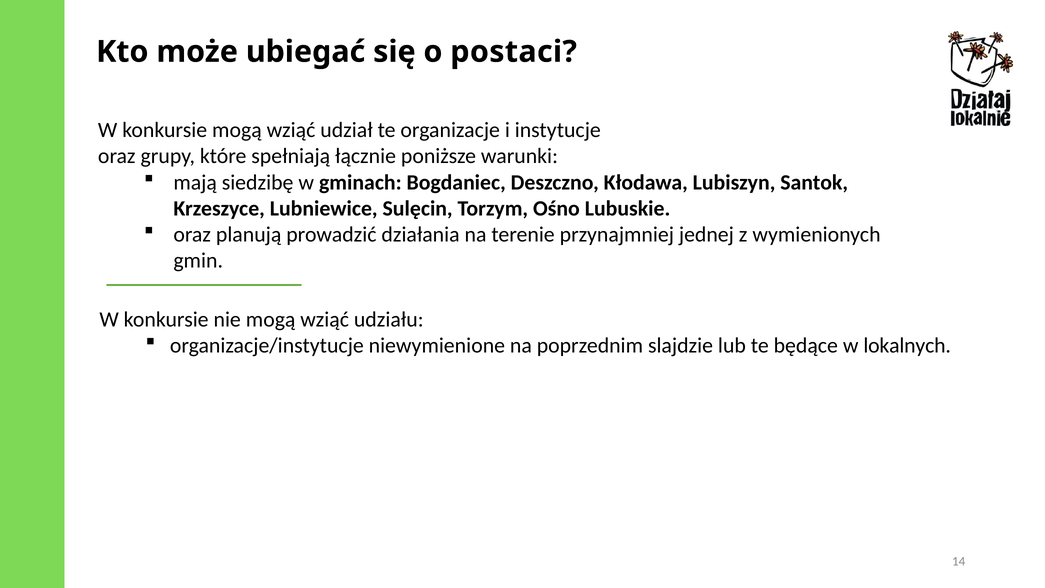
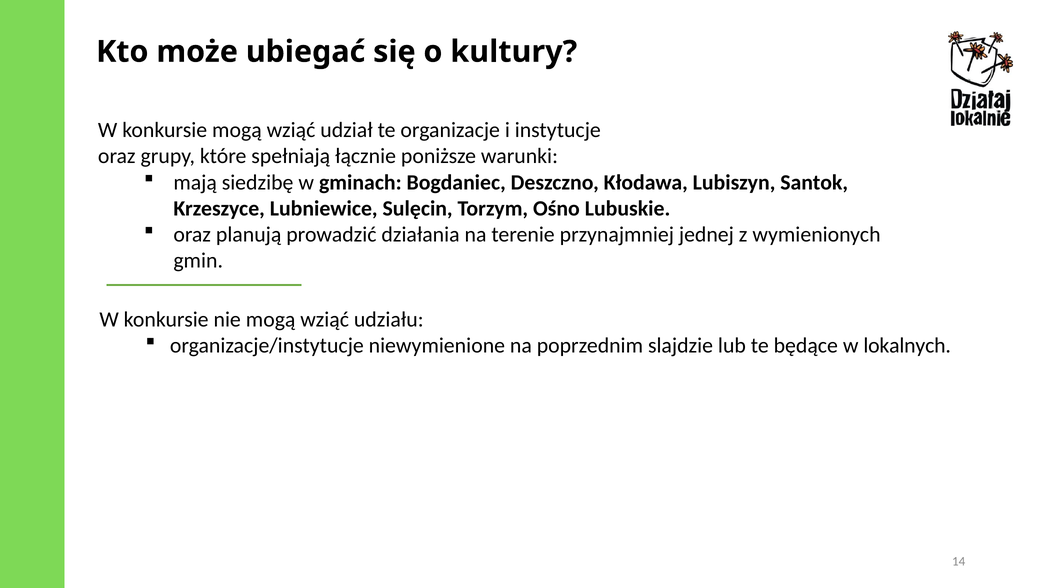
postaci: postaci -> kultury
